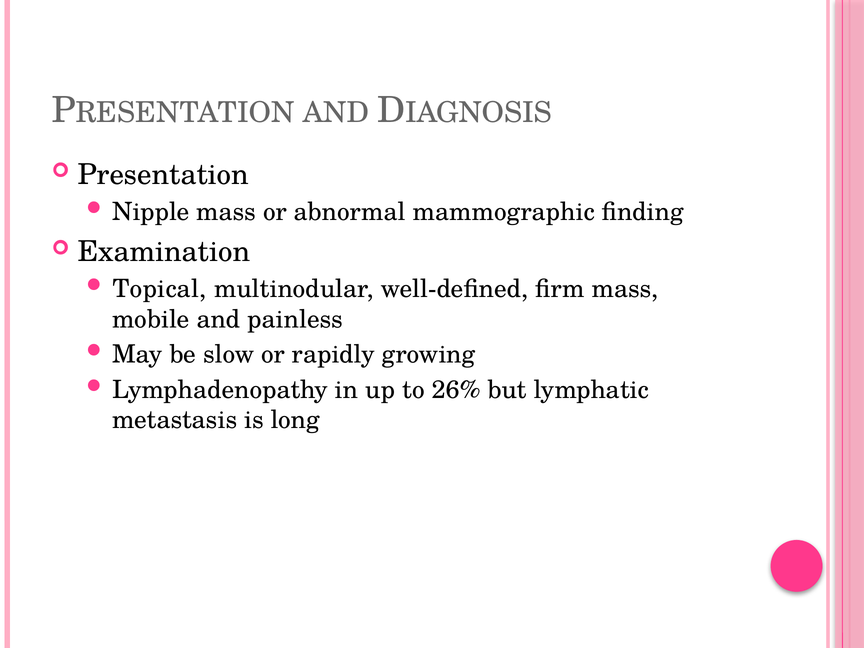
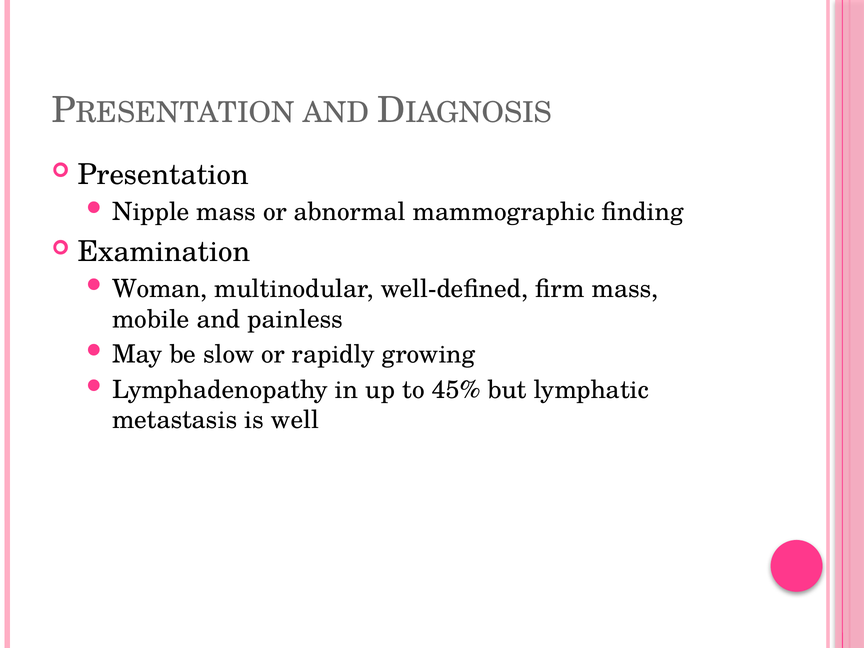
Topical: Topical -> Woman
26%: 26% -> 45%
long: long -> well
